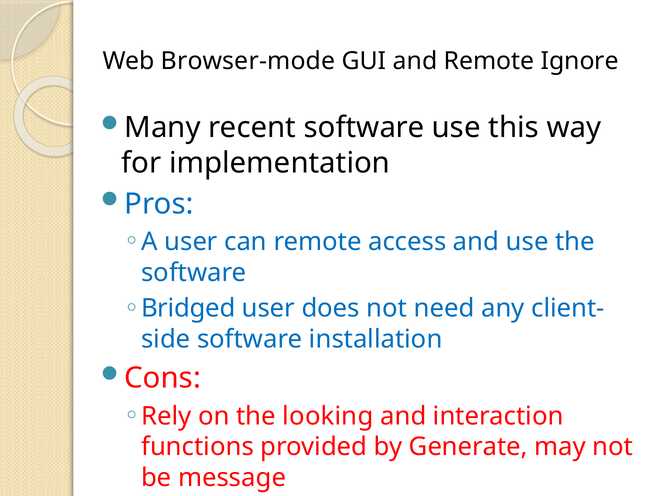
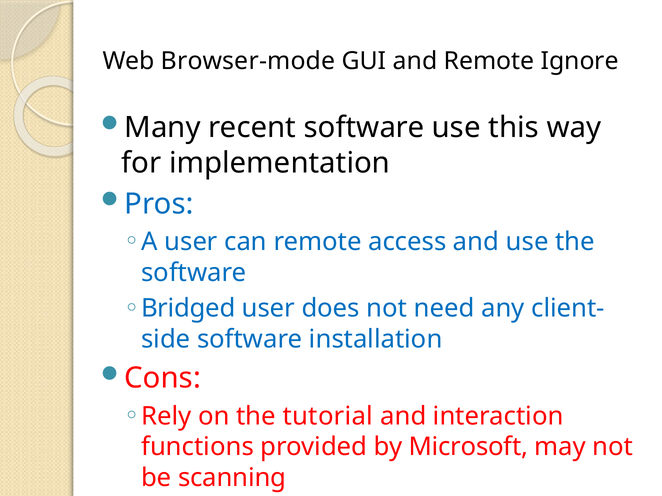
looking: looking -> tutorial
Generate: Generate -> Microsoft
message: message -> scanning
